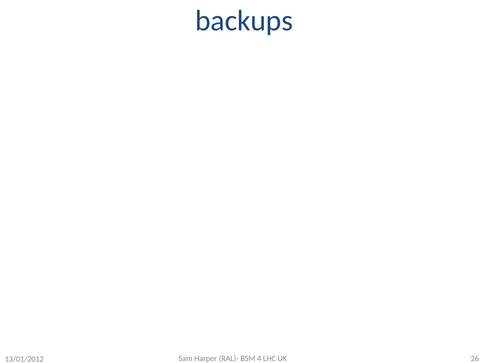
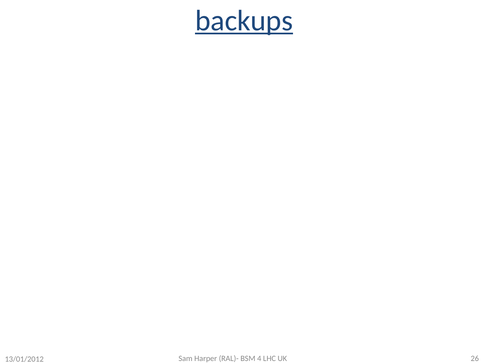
backups underline: none -> present
